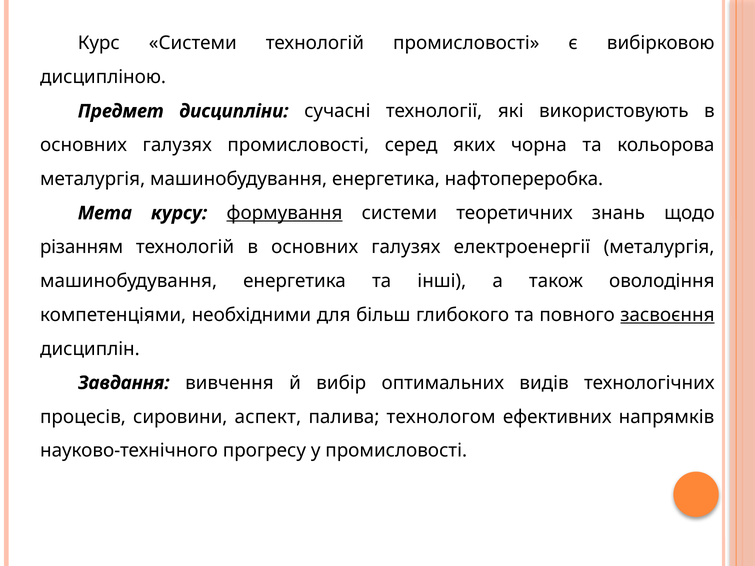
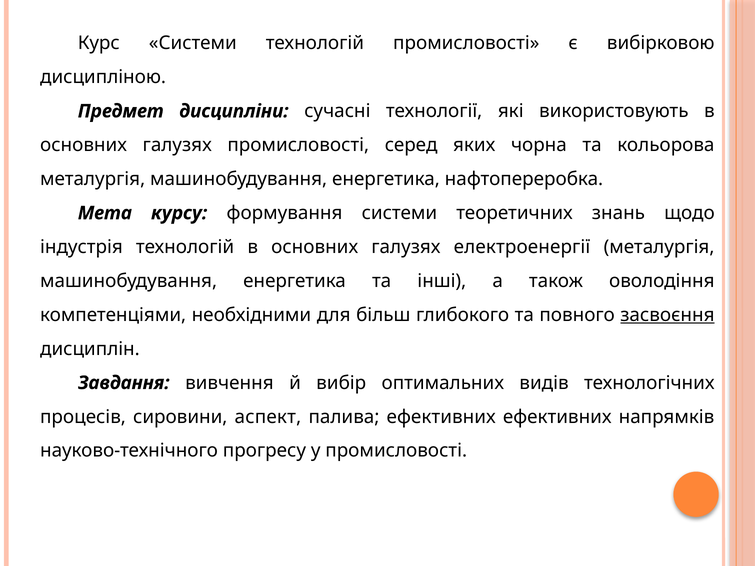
формування underline: present -> none
різанням: різанням -> індустрія
палива технологом: технологом -> ефективних
